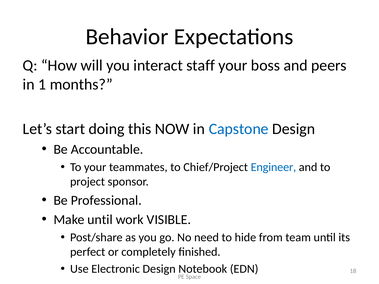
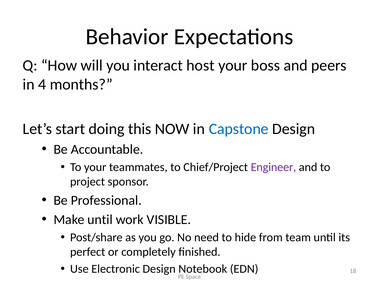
staff: staff -> host
1: 1 -> 4
Engineer colour: blue -> purple
